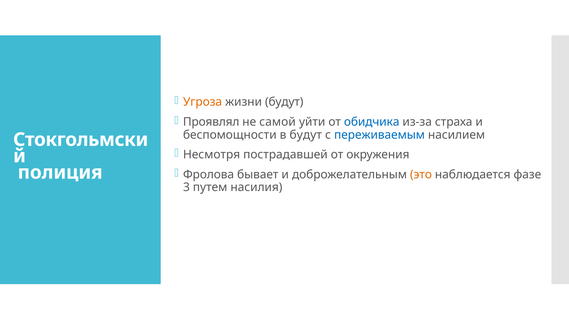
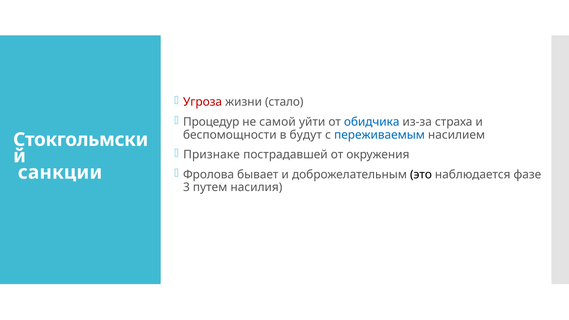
Угроза colour: orange -> red
жизни будут: будут -> стало
Проявлял: Проявлял -> Процедур
Несмотря: Несмотря -> Признаке
это colour: orange -> black
полиция: полиция -> санкции
